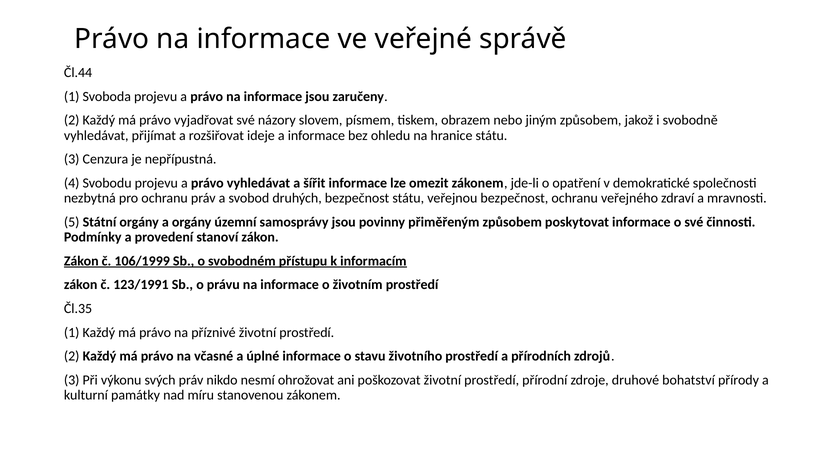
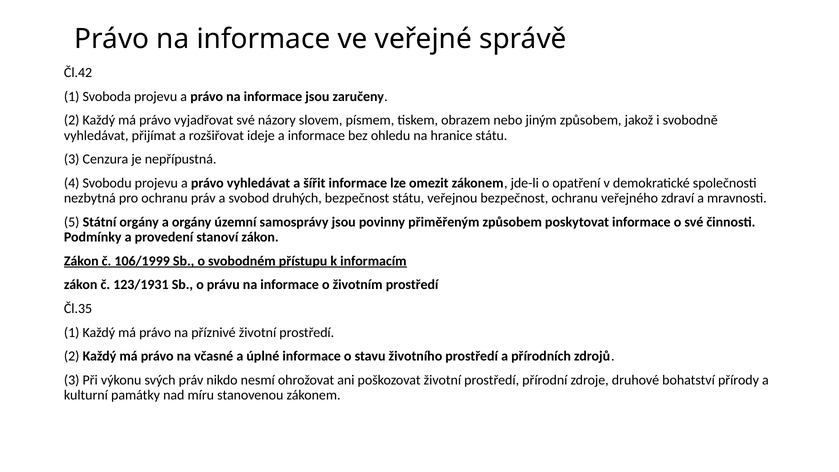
Čl.44: Čl.44 -> Čl.42
123/1991: 123/1991 -> 123/1931
